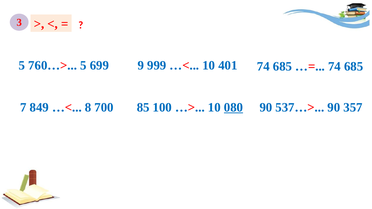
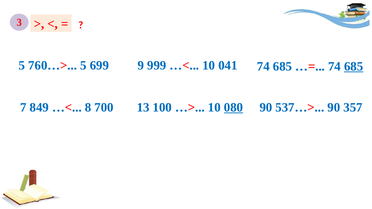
401: 401 -> 041
685 at (354, 66) underline: none -> present
85: 85 -> 13
